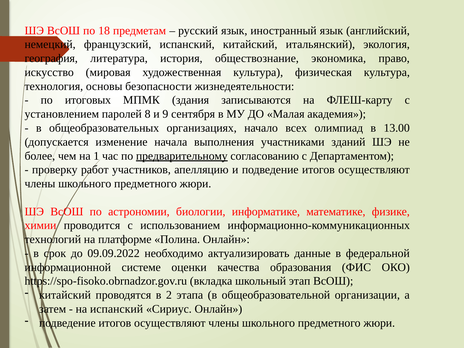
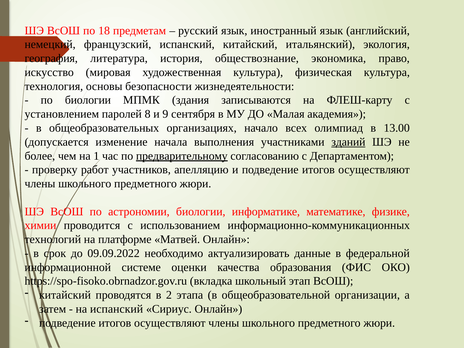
по итоговых: итоговых -> биологии
зданий underline: none -> present
Полина: Полина -> Матвей
